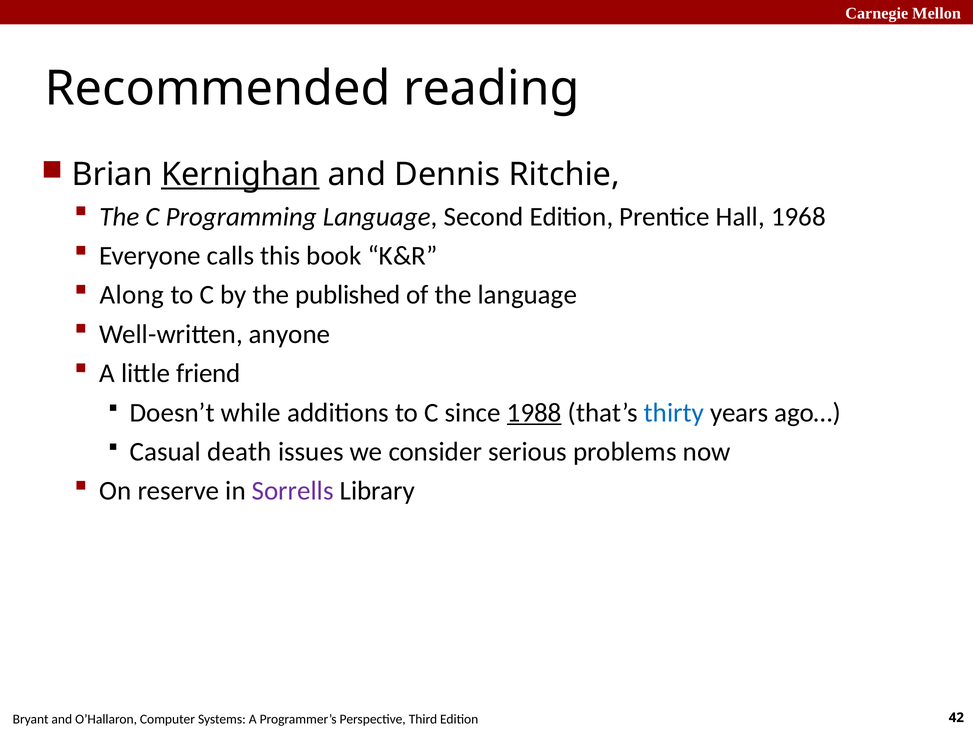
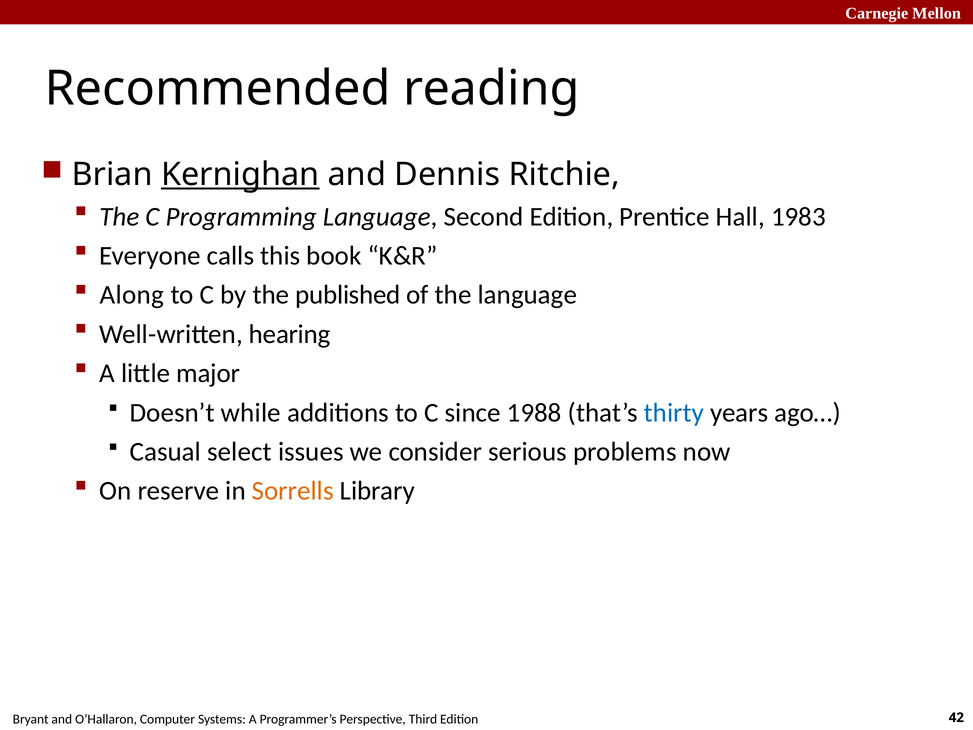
1968: 1968 -> 1983
anyone: anyone -> hearing
friend: friend -> major
1988 underline: present -> none
death: death -> select
Sorrells colour: purple -> orange
